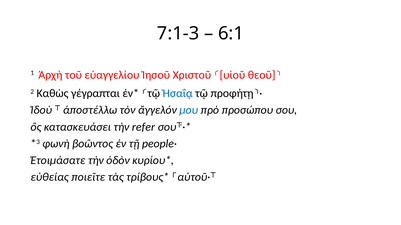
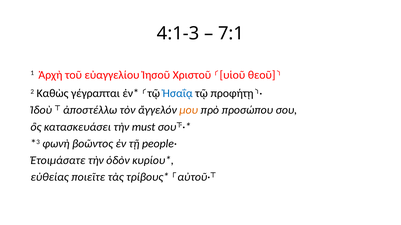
7:1-3: 7:1-3 -> 4:1-3
6:1: 6:1 -> 7:1
μου colour: blue -> orange
refer: refer -> must
